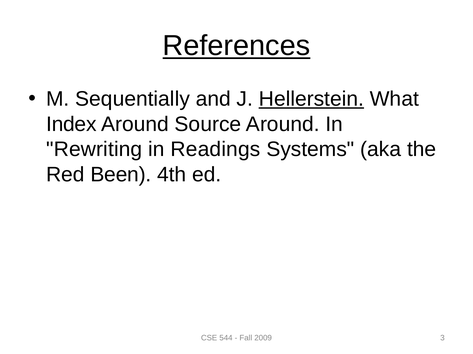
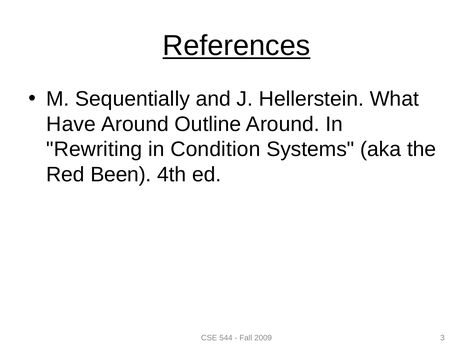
Hellerstein underline: present -> none
Index: Index -> Have
Source: Source -> Outline
Readings: Readings -> Condition
